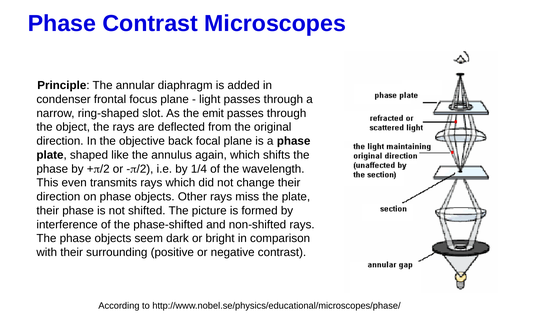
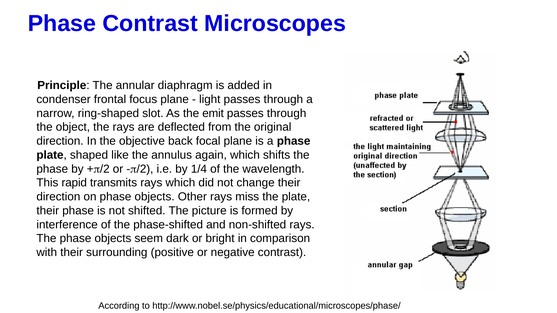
even: even -> rapid
